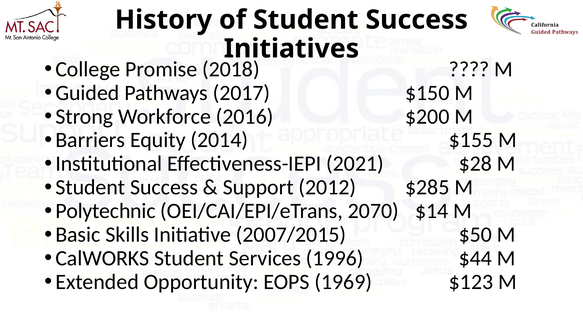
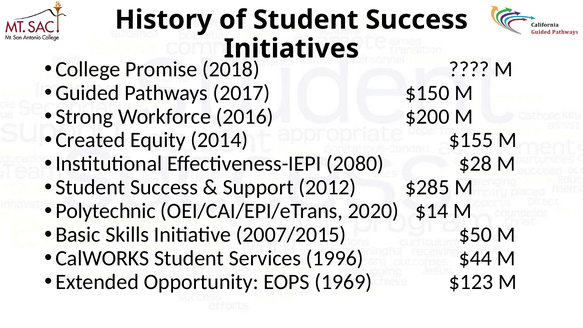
Barriers: Barriers -> Created
2021: 2021 -> 2080
2070: 2070 -> 2020
